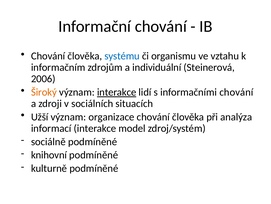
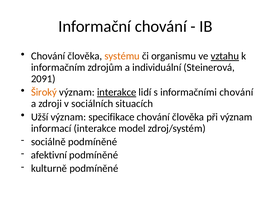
systému colour: blue -> orange
vztahu underline: none -> present
2006: 2006 -> 2091
organizace: organizace -> specifikace
při analýza: analýza -> význam
knihovní: knihovní -> afektivní
